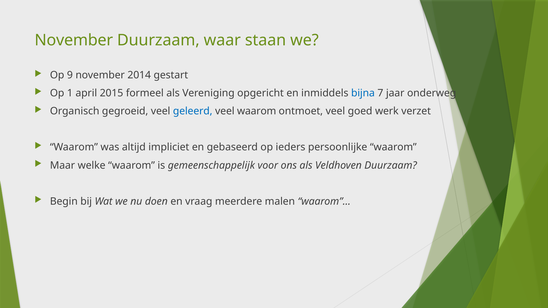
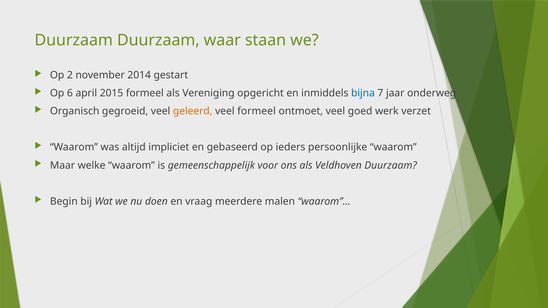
November at (74, 40): November -> Duurzaam
9: 9 -> 2
1: 1 -> 6
geleerd colour: blue -> orange
veel waarom: waarom -> formeel
